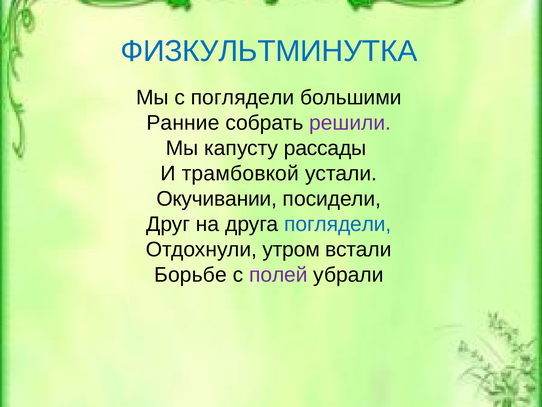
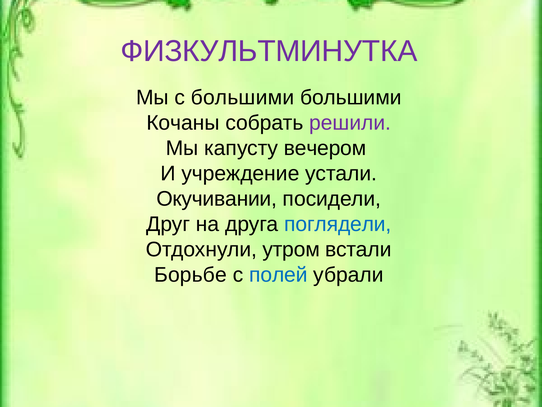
ФИЗКУЛЬТМИНУТКА colour: blue -> purple
с поглядели: поглядели -> большими
Ранние: Ранние -> Кочаны
рассады: рассады -> вечером
трамбовкой: трамбовкой -> учреждение
полей colour: purple -> blue
